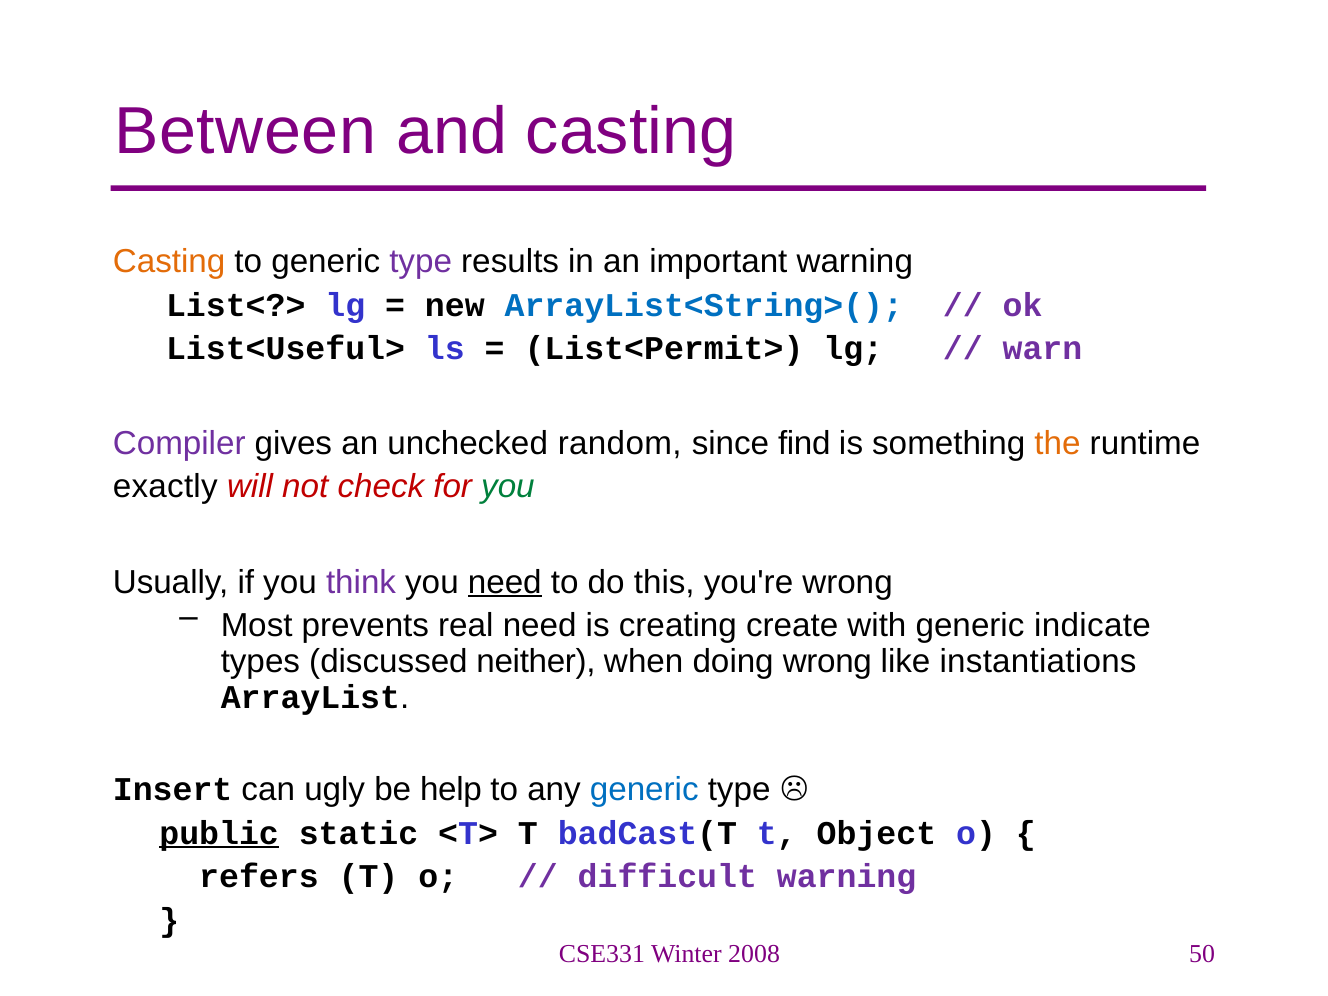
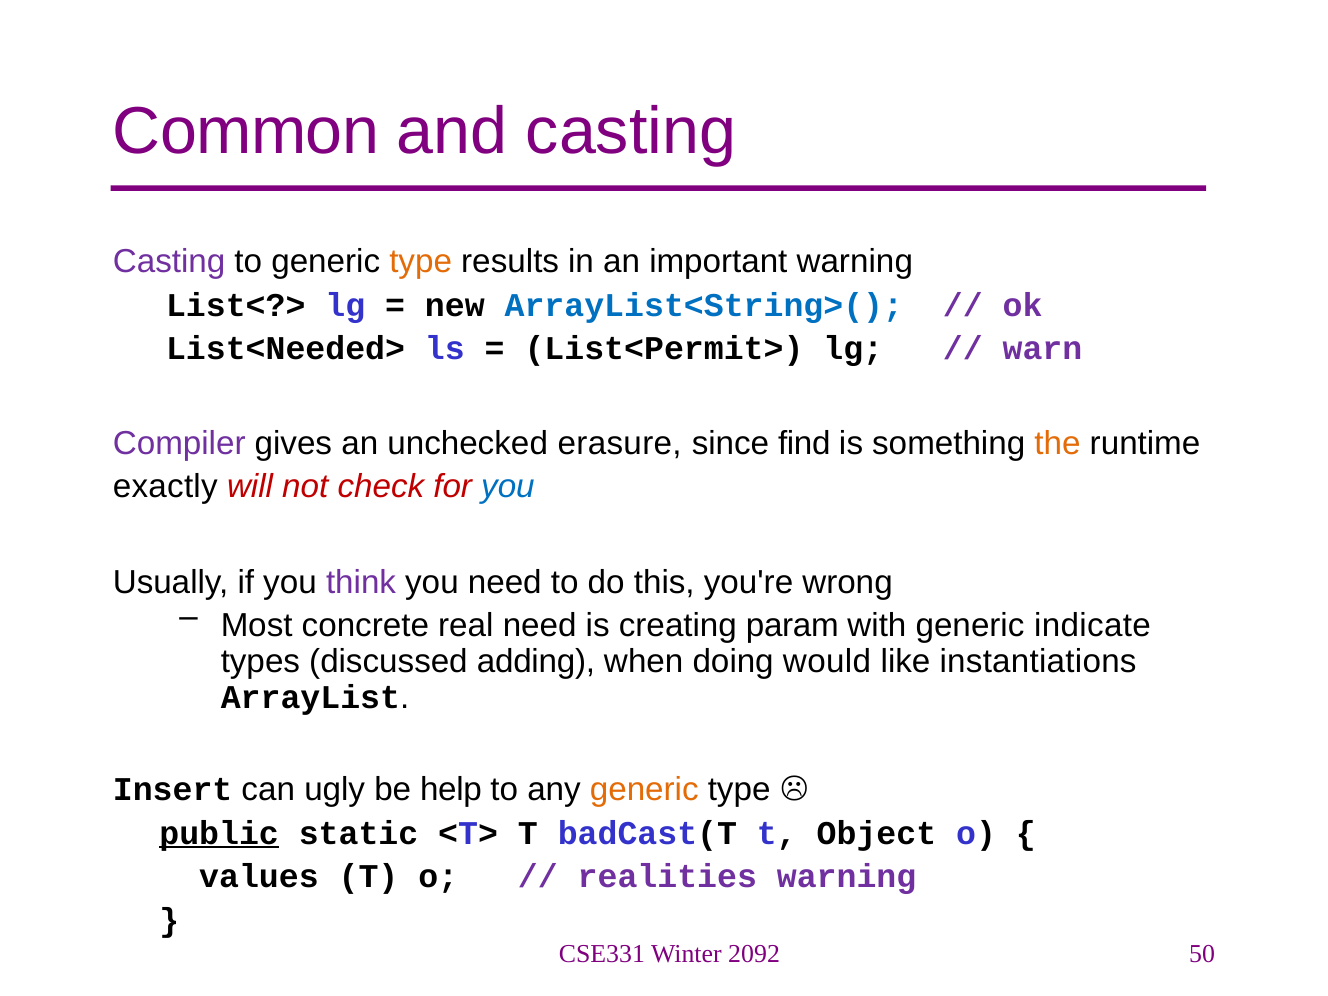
Between: Between -> Common
Casting at (169, 261) colour: orange -> purple
type at (421, 261) colour: purple -> orange
List<Useful>: List<Useful> -> List<Needed>
random: random -> erasure
you at (508, 487) colour: green -> blue
need at (505, 582) underline: present -> none
prevents: prevents -> concrete
create: create -> param
neither: neither -> adding
doing wrong: wrong -> would
generic at (644, 789) colour: blue -> orange
refers: refers -> values
difficult: difficult -> realities
2008: 2008 -> 2092
